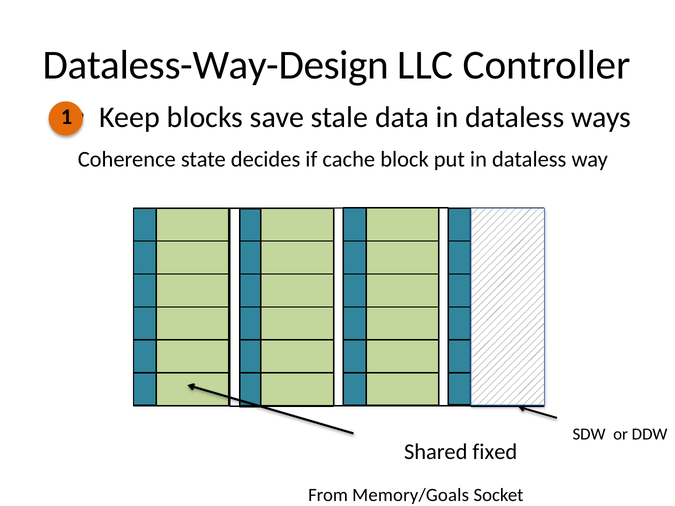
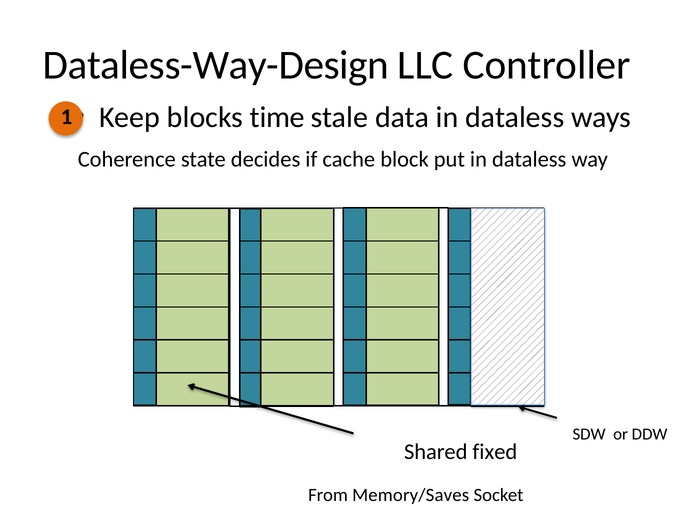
save: save -> time
Memory/Goals: Memory/Goals -> Memory/Saves
